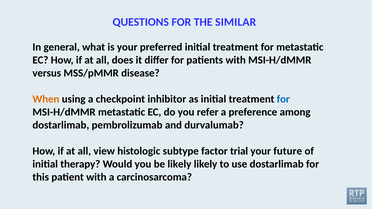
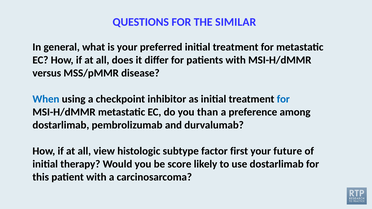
When colour: orange -> blue
refer: refer -> than
trial: trial -> first
be likely: likely -> score
